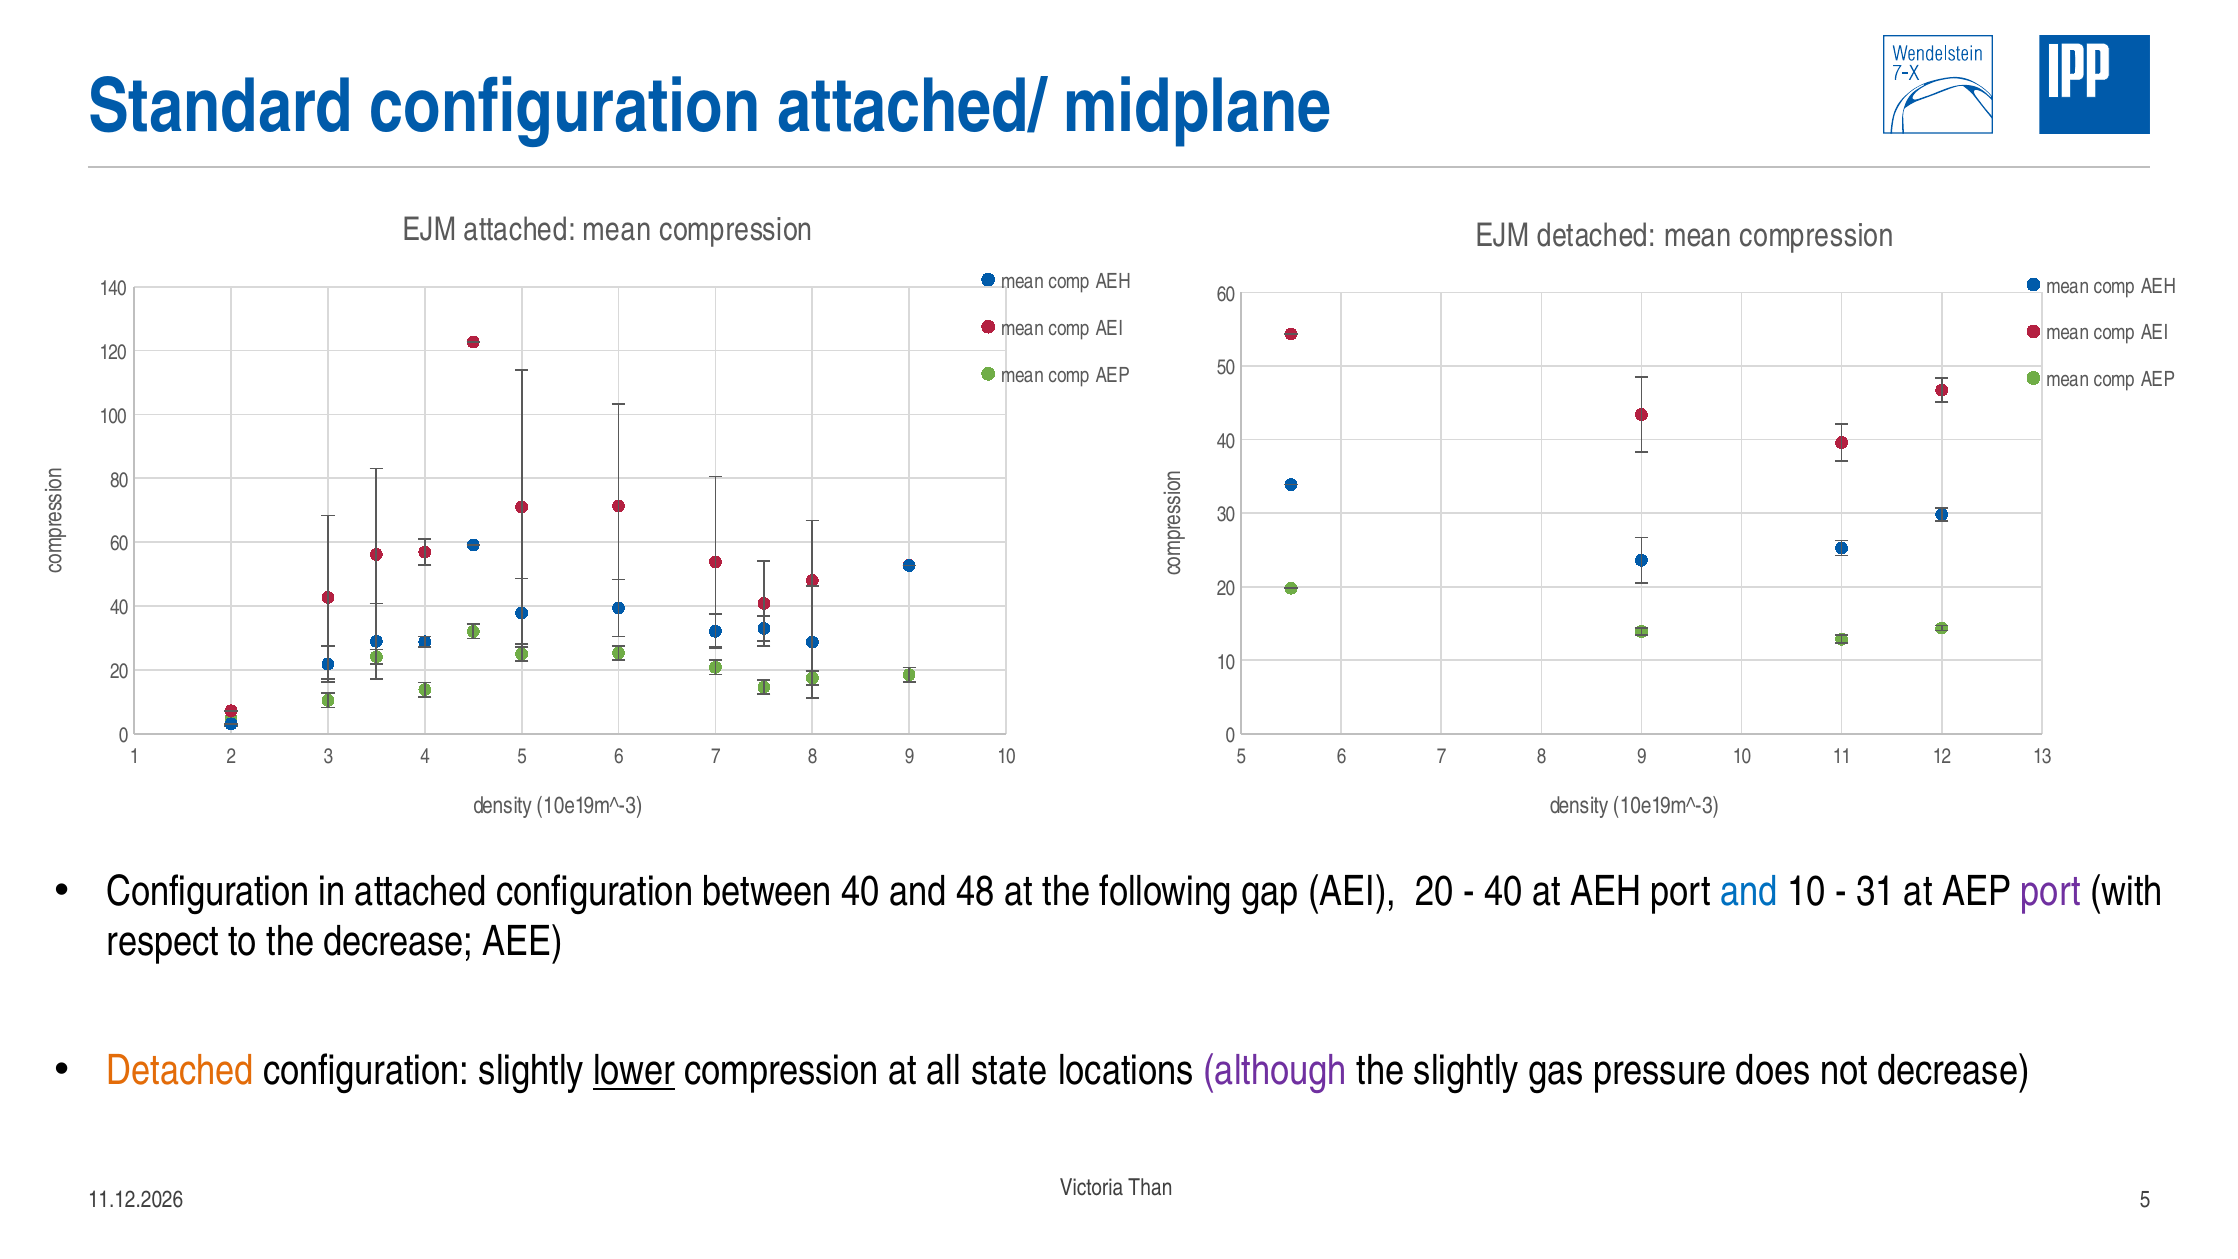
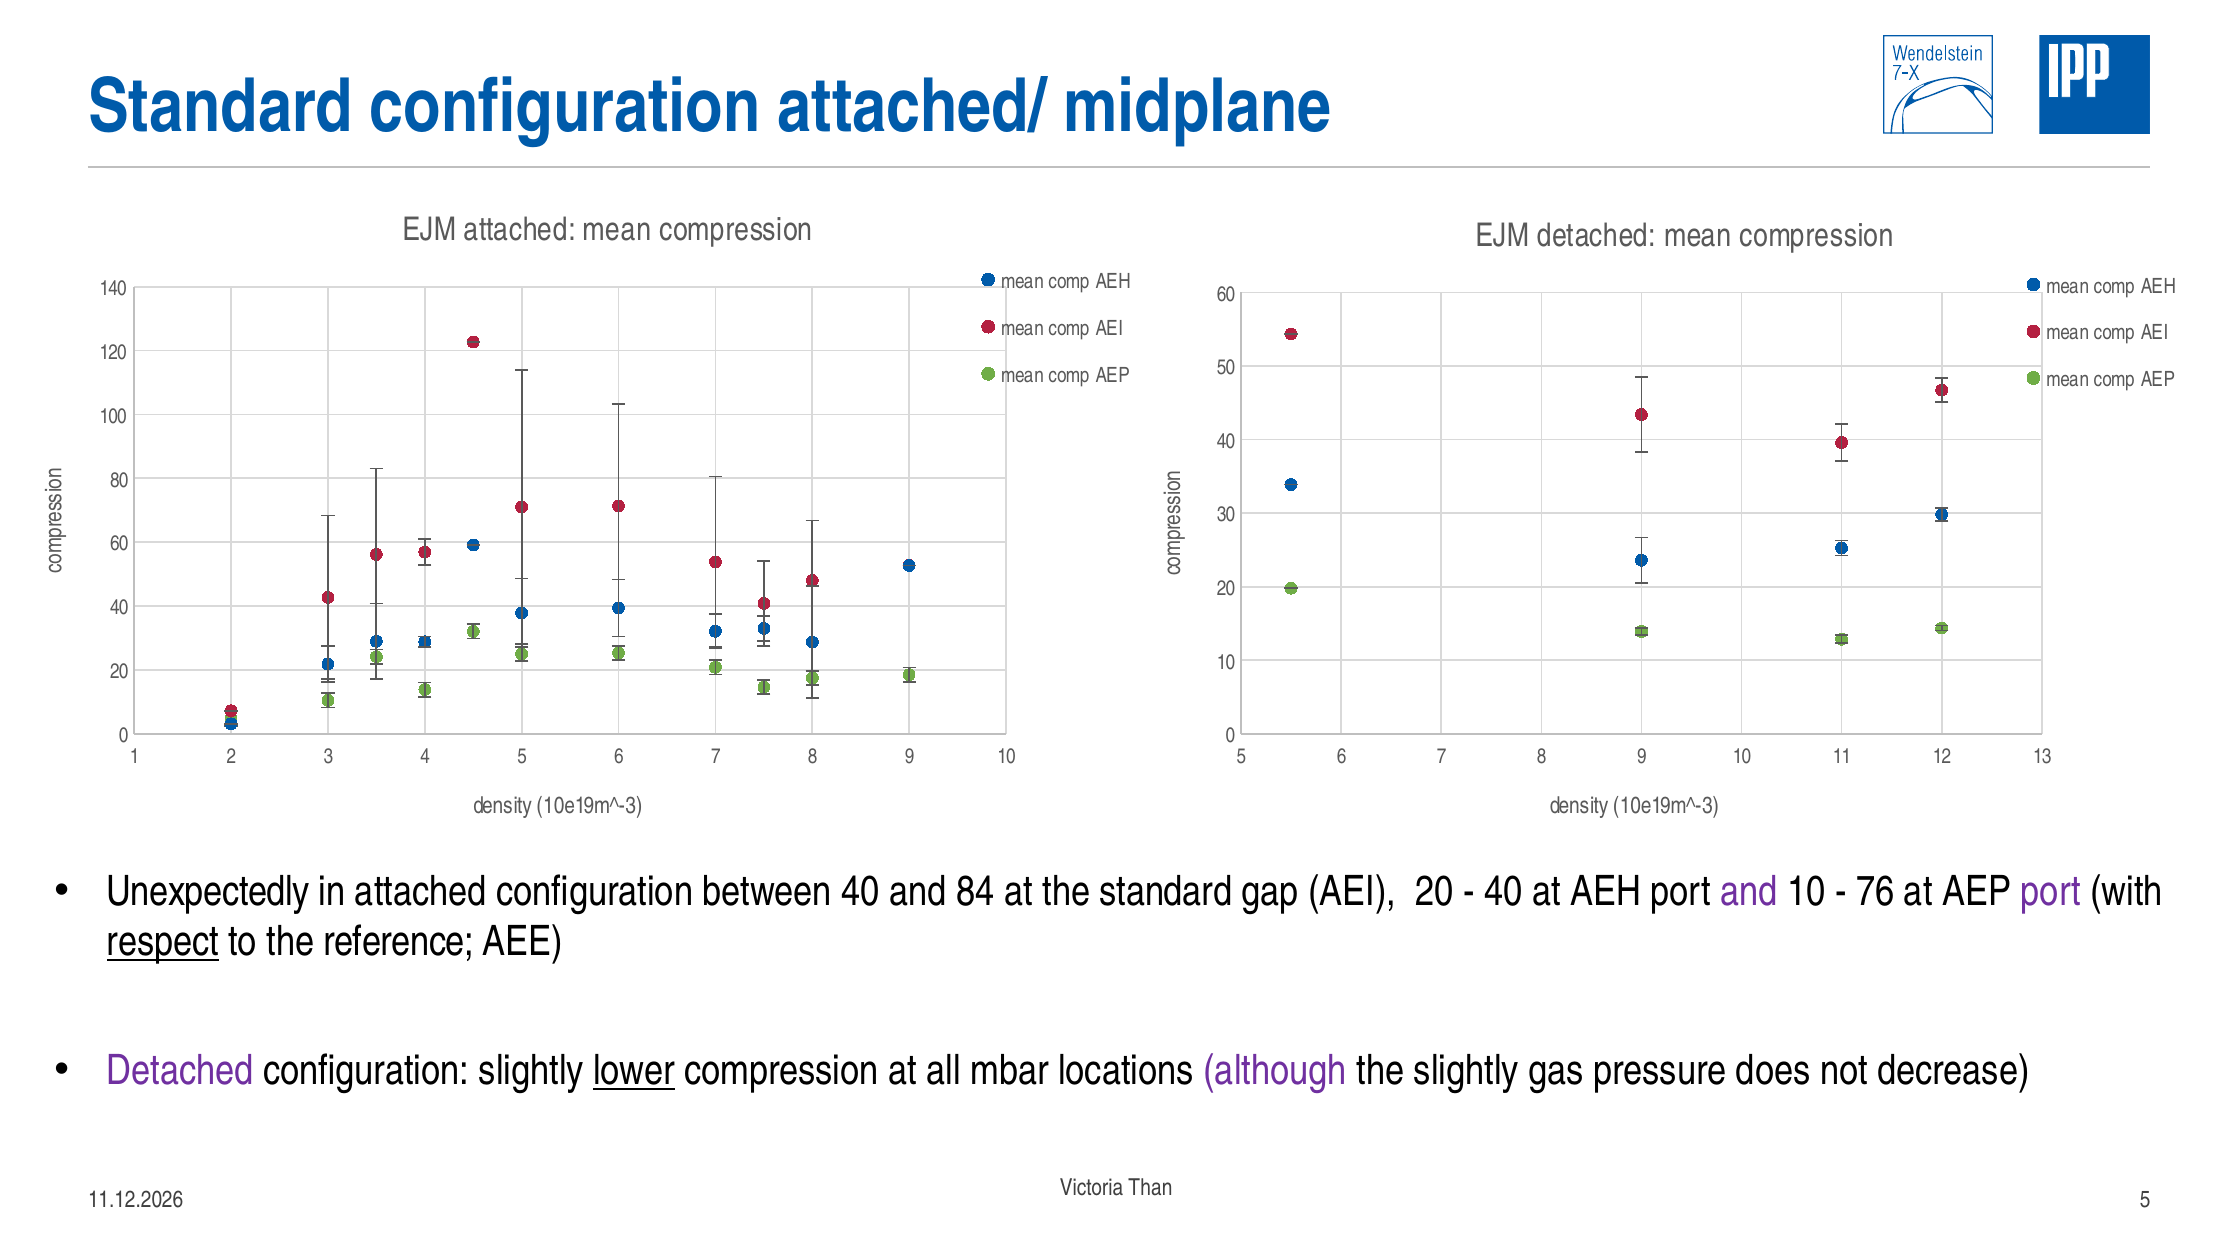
Configuration at (208, 892): Configuration -> Unexpectedly
48: 48 -> 84
the following: following -> standard
and at (1749, 892) colour: blue -> purple
31: 31 -> 76
respect underline: none -> present
the decrease: decrease -> reference
Detached at (180, 1071) colour: orange -> purple
state: state -> mbar
